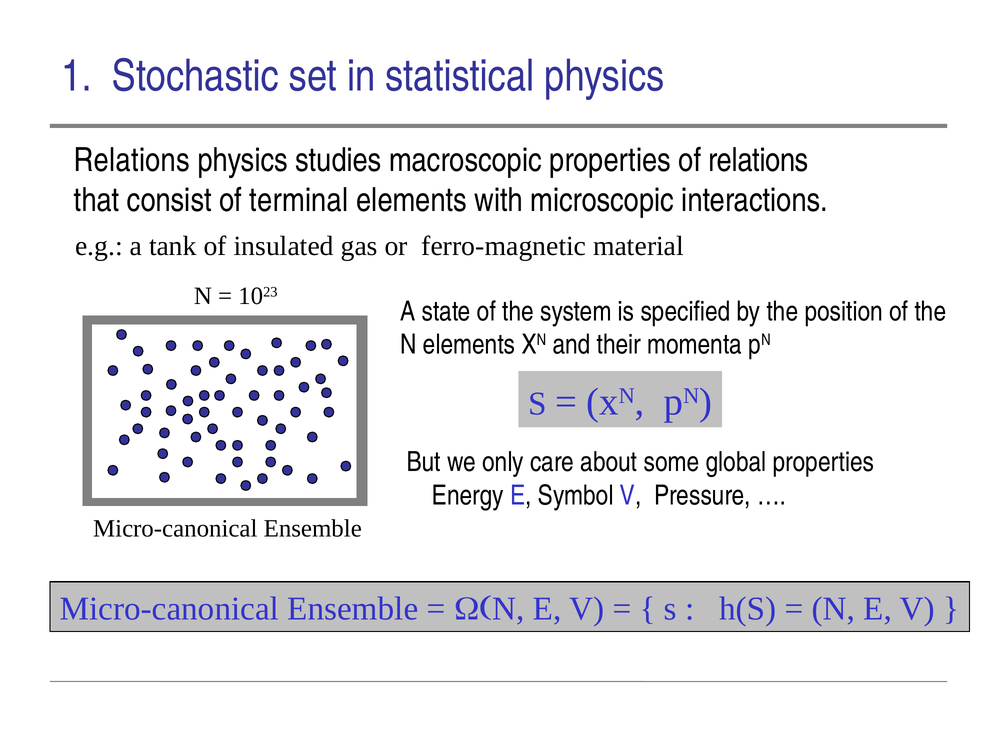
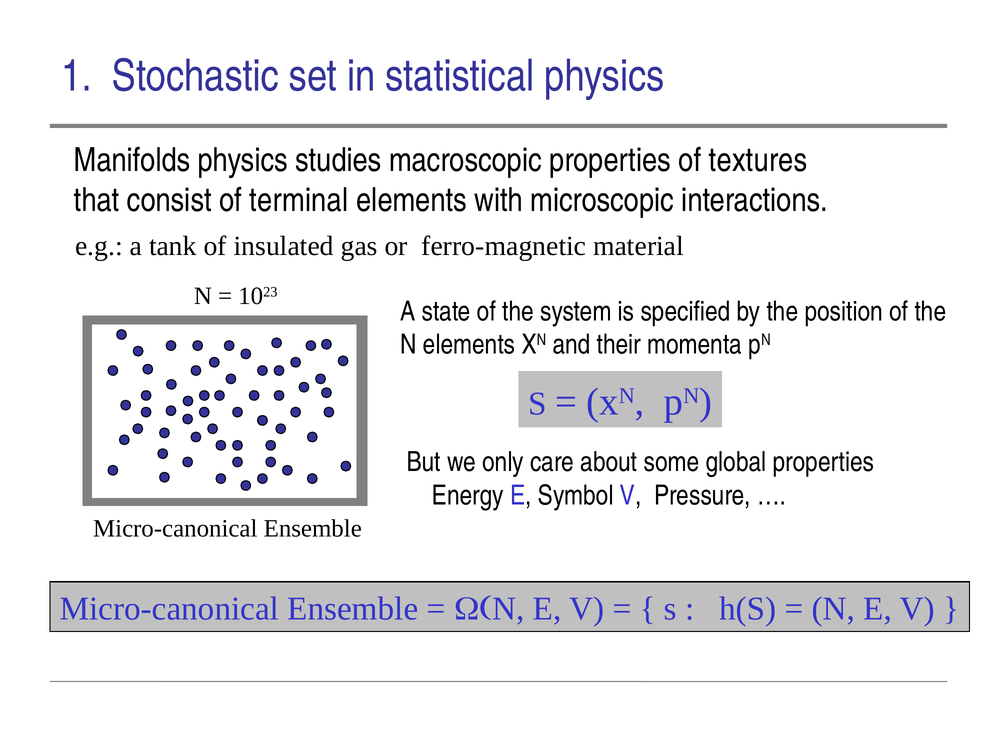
Relations at (132, 160): Relations -> Manifolds
of relations: relations -> textures
